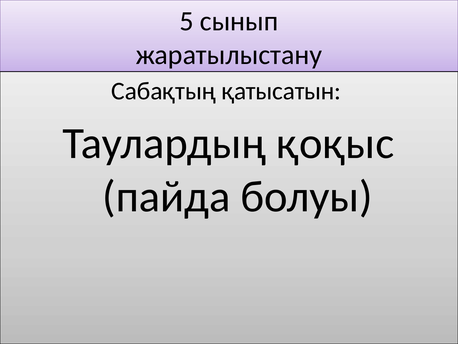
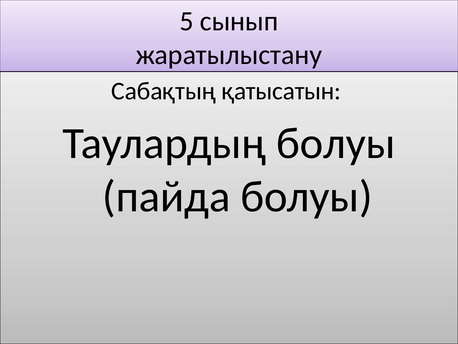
Таулардың қоқыс: қоқыс -> болуы
